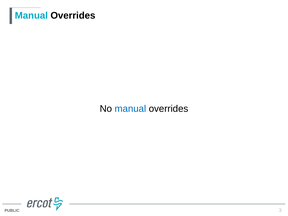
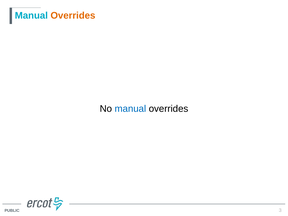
Overrides at (73, 16) colour: black -> orange
